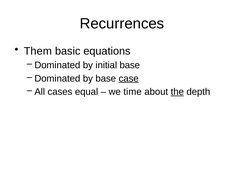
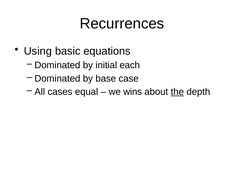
Them: Them -> Using
initial base: base -> each
case underline: present -> none
time: time -> wins
